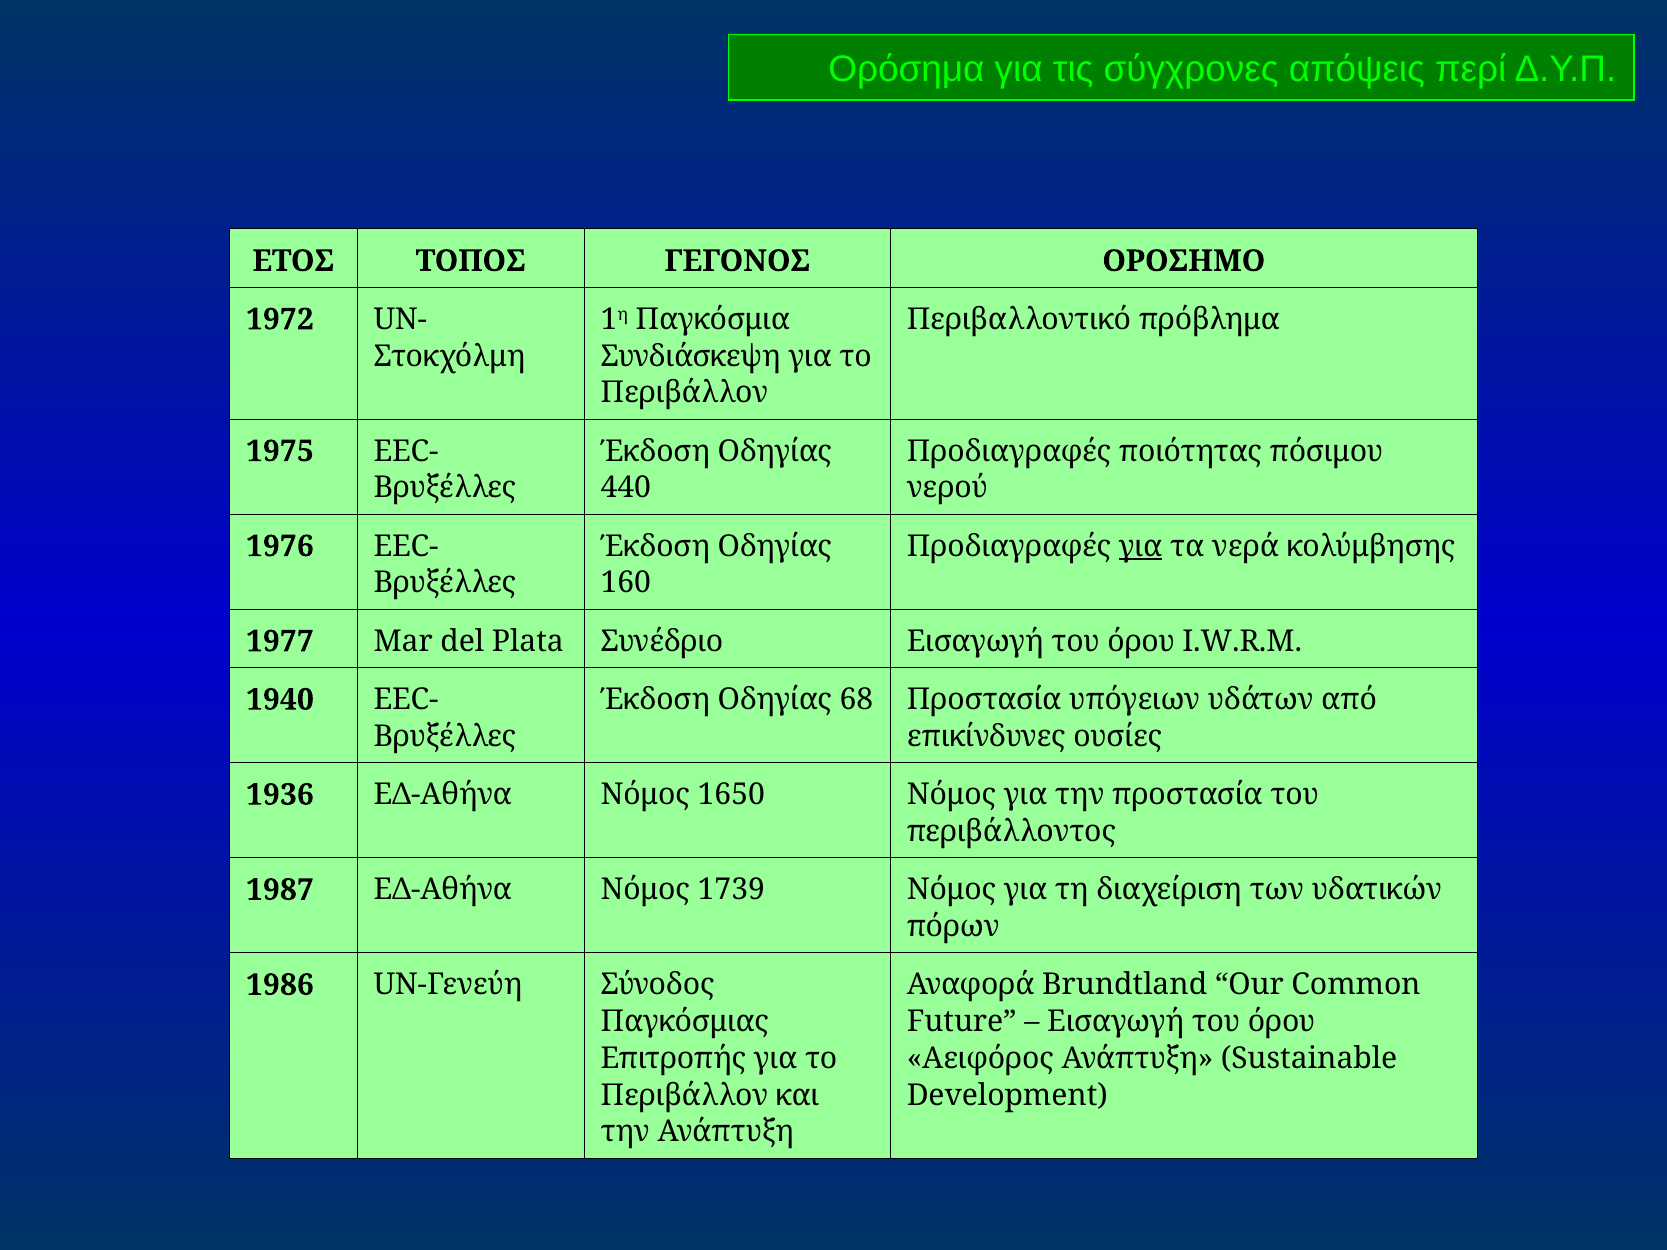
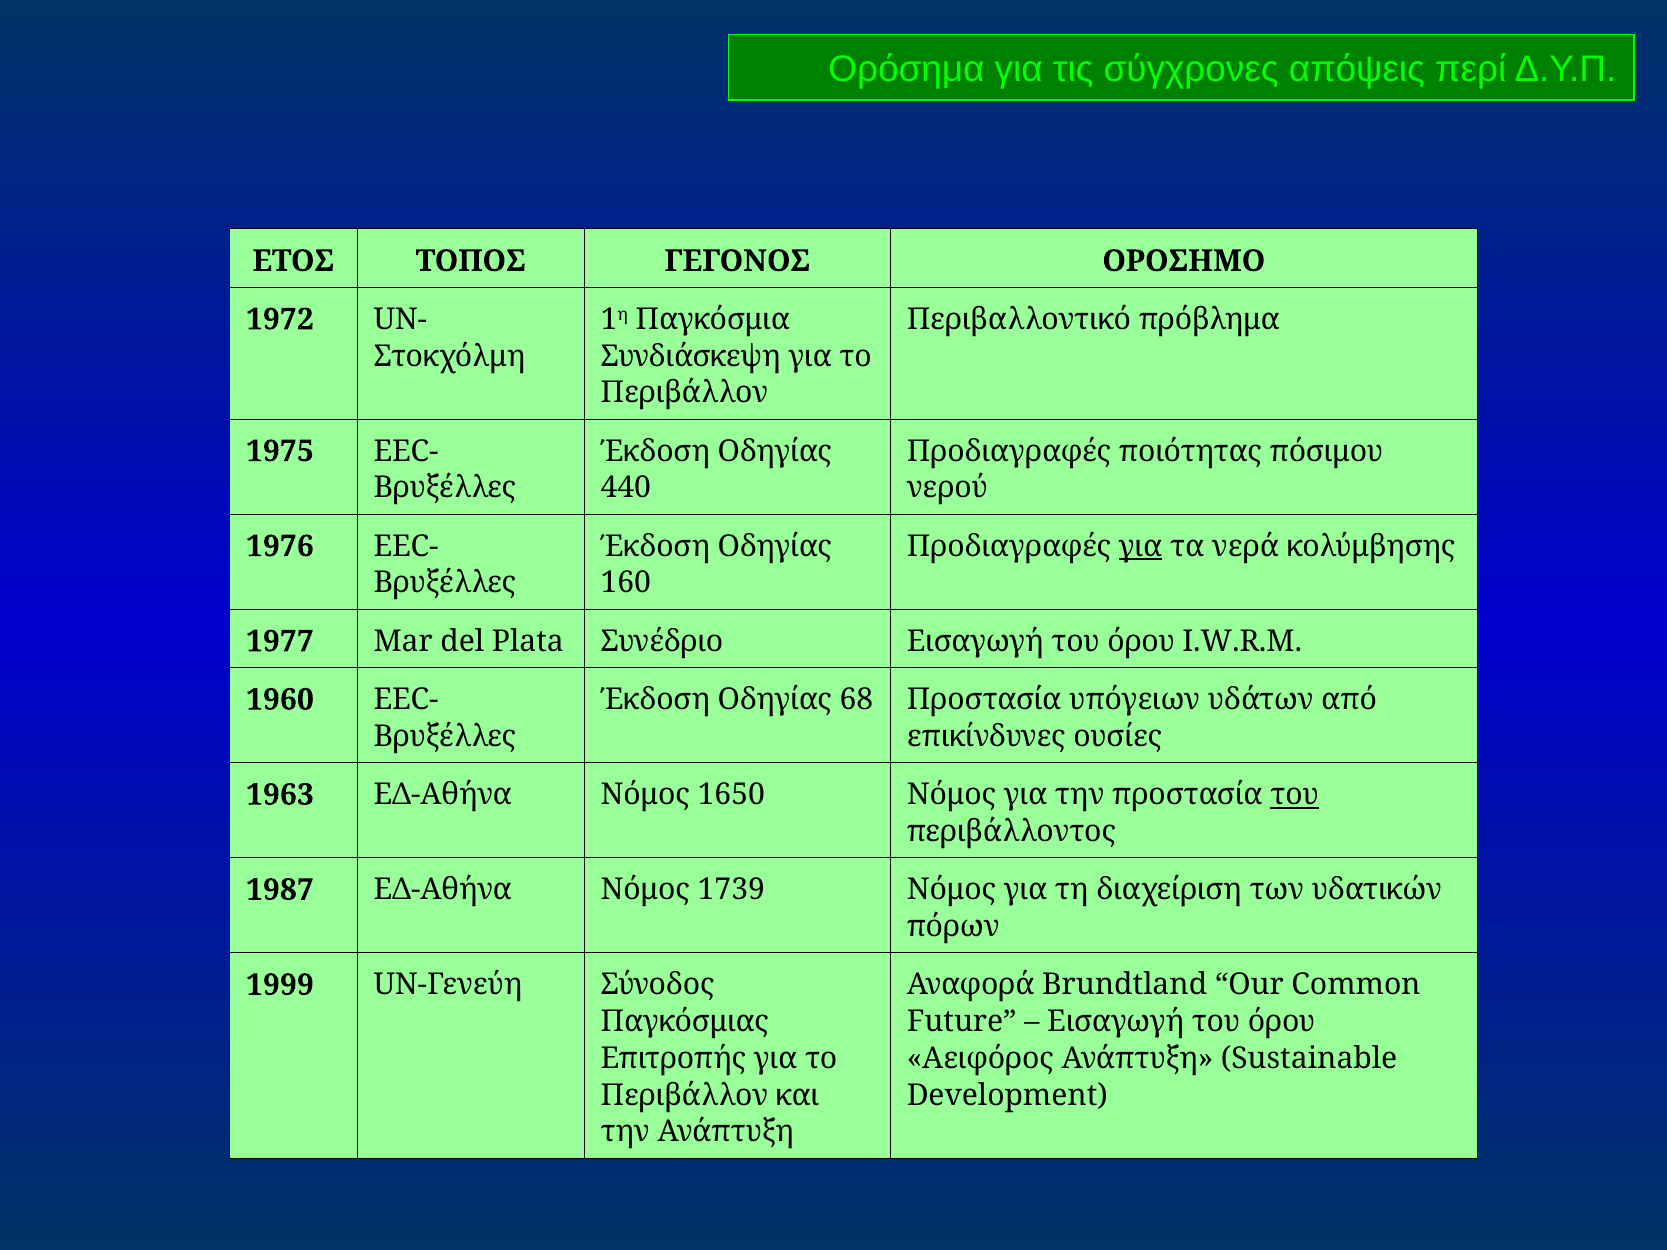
1940: 1940 -> 1960
1936: 1936 -> 1963
του at (1295, 795) underline: none -> present
1986: 1986 -> 1999
